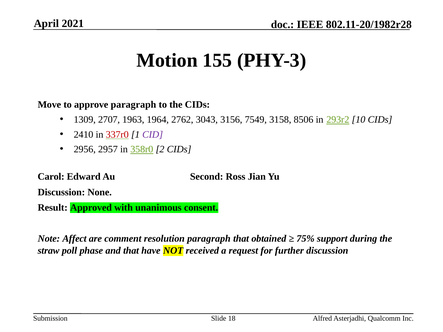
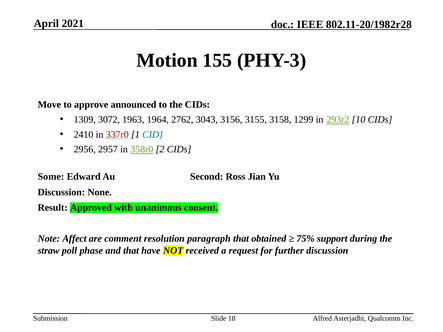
approve paragraph: paragraph -> announced
2707: 2707 -> 3072
7549: 7549 -> 3155
8506: 8506 -> 1299
CID colour: purple -> blue
Carol: Carol -> Some
